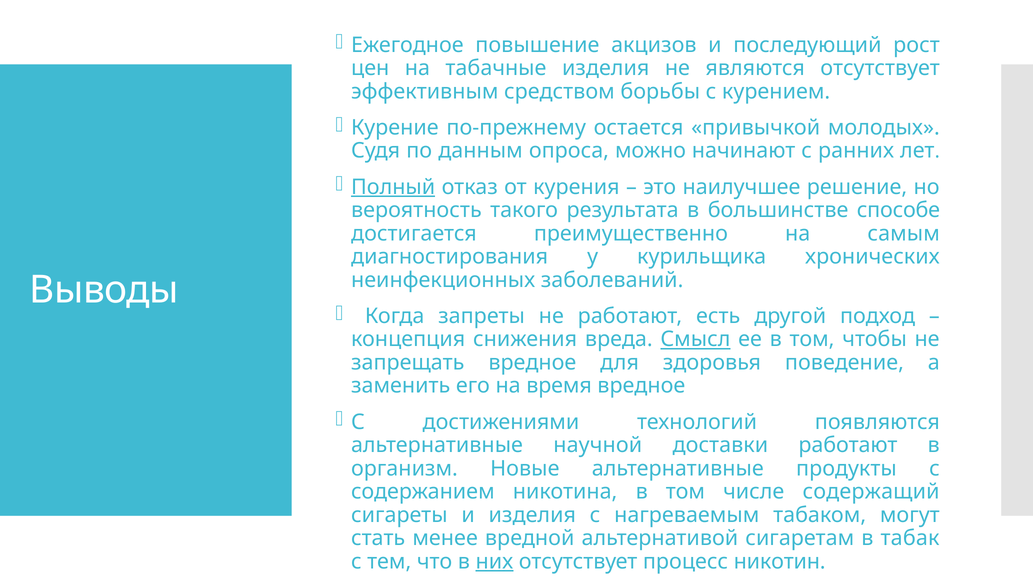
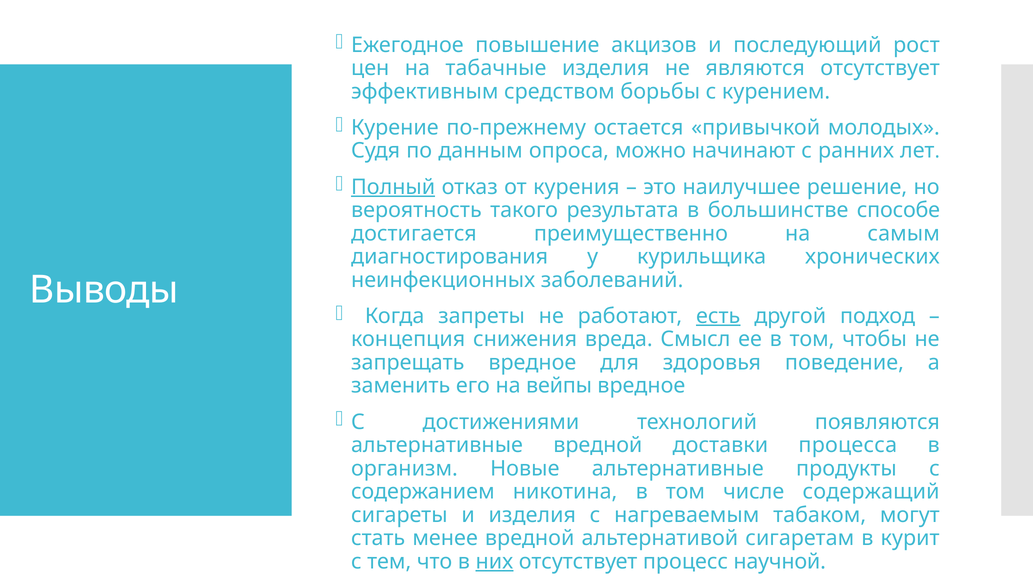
есть underline: none -> present
Смысл underline: present -> none
время: время -> вейпы
альтернативные научной: научной -> вредной
доставки работают: работают -> процесса
табак: табак -> курит
никотин: никотин -> научной
